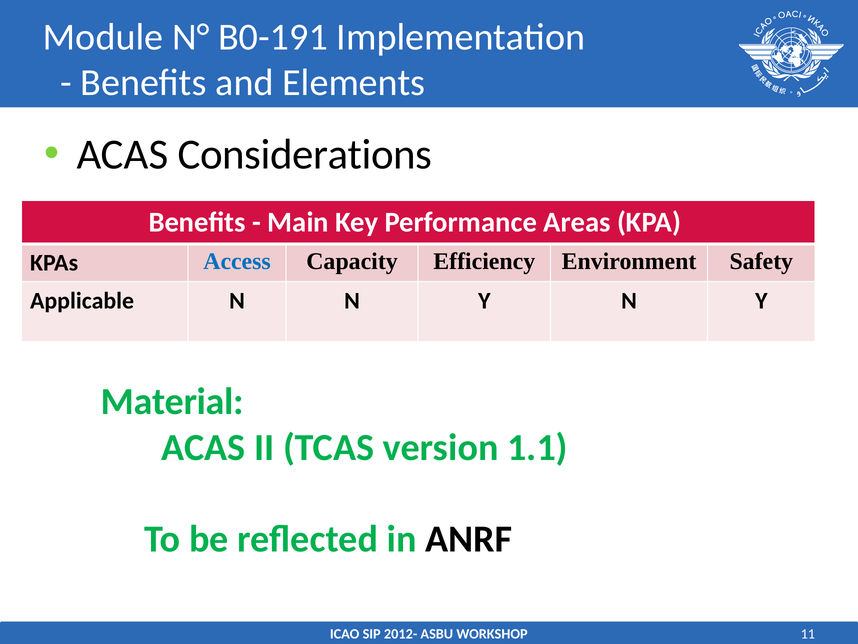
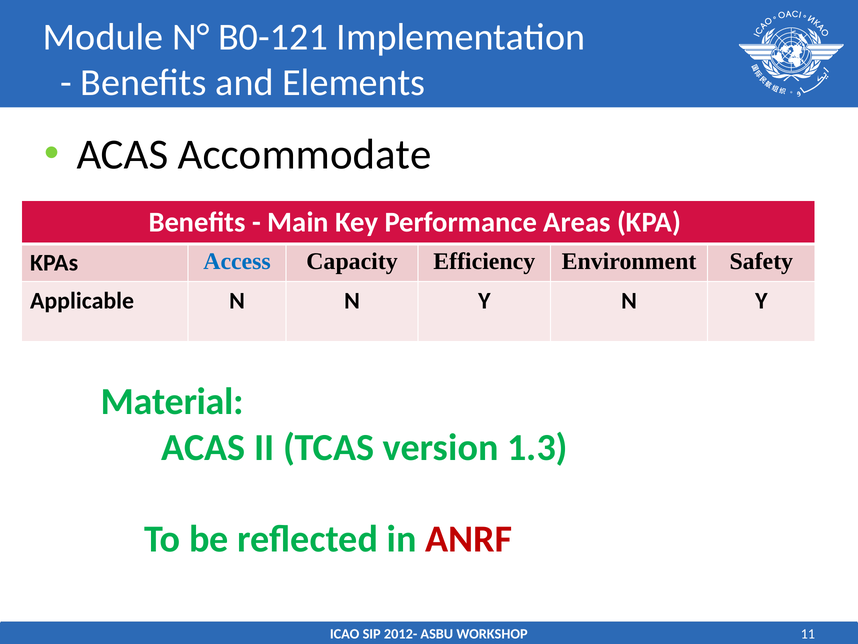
B0-191: B0-191 -> B0-121
Considerations: Considerations -> Accommodate
1.1: 1.1 -> 1.3
ANRF colour: black -> red
